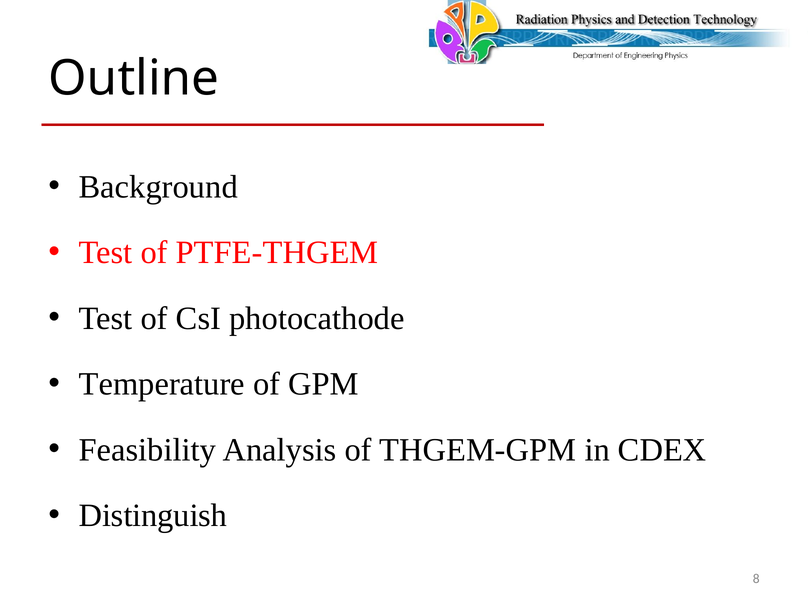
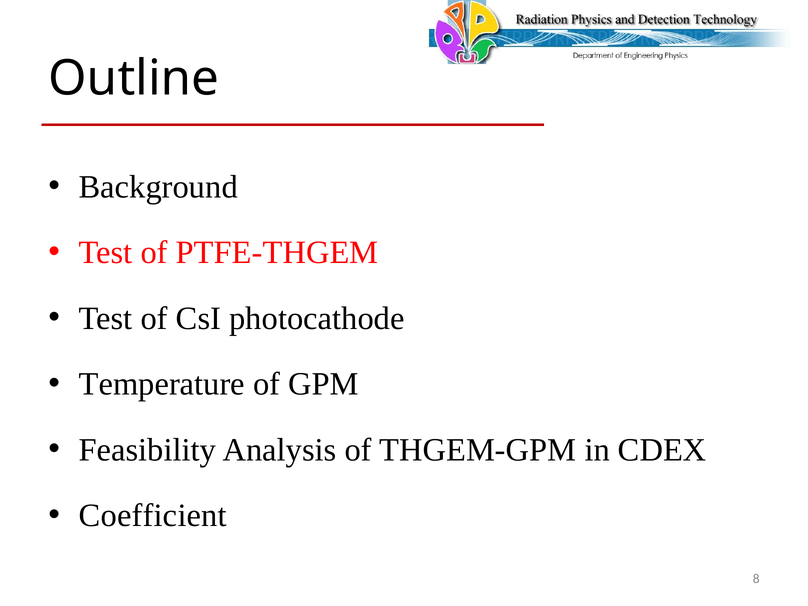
Distinguish: Distinguish -> Coefficient
